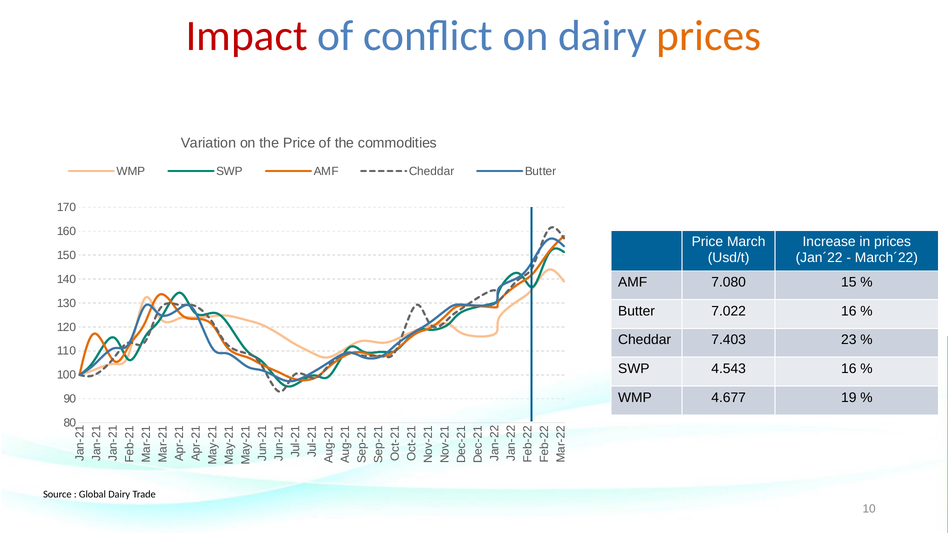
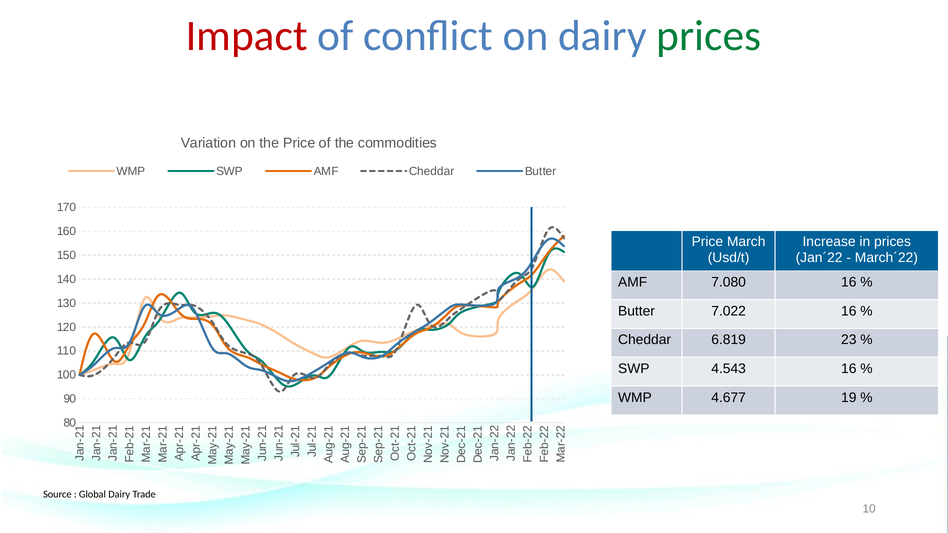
prices at (709, 36) colour: orange -> green
7.080 15: 15 -> 16
7.403: 7.403 -> 6.819
